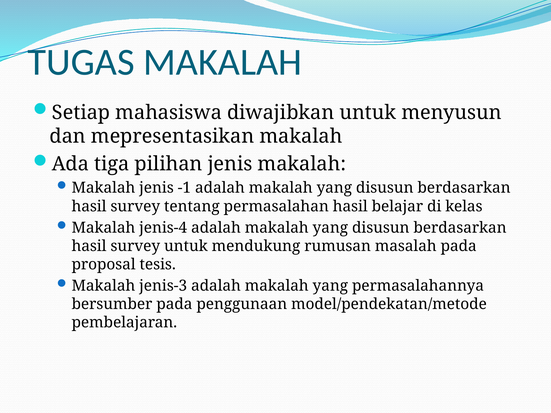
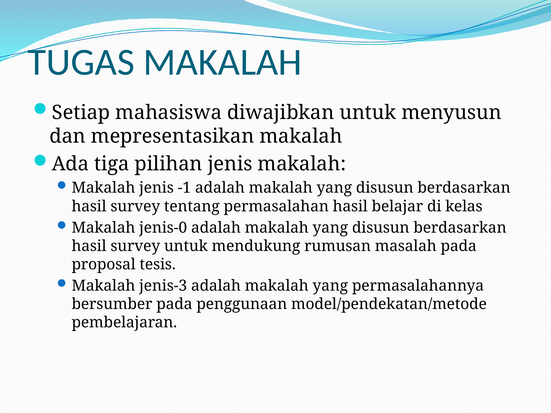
jenis-4: jenis-4 -> jenis-0
